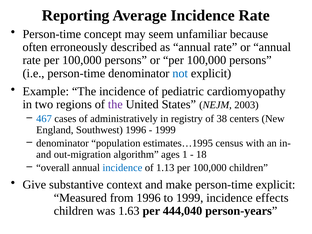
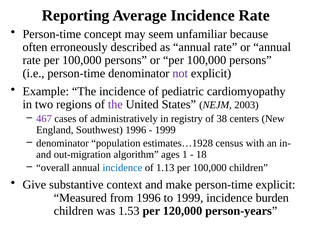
not colour: blue -> purple
467 colour: blue -> purple
estimates…1995: estimates…1995 -> estimates…1928
effects: effects -> burden
1.63: 1.63 -> 1.53
444,040: 444,040 -> 120,000
